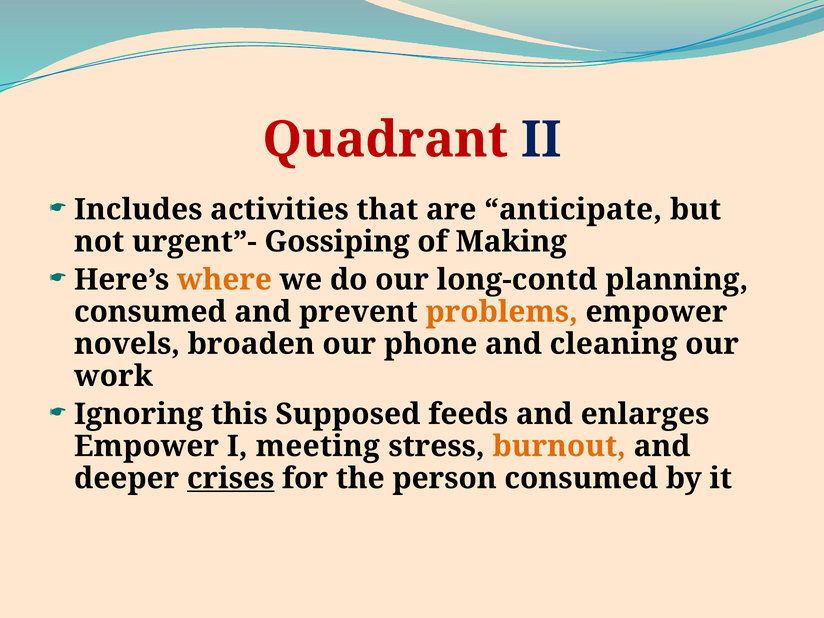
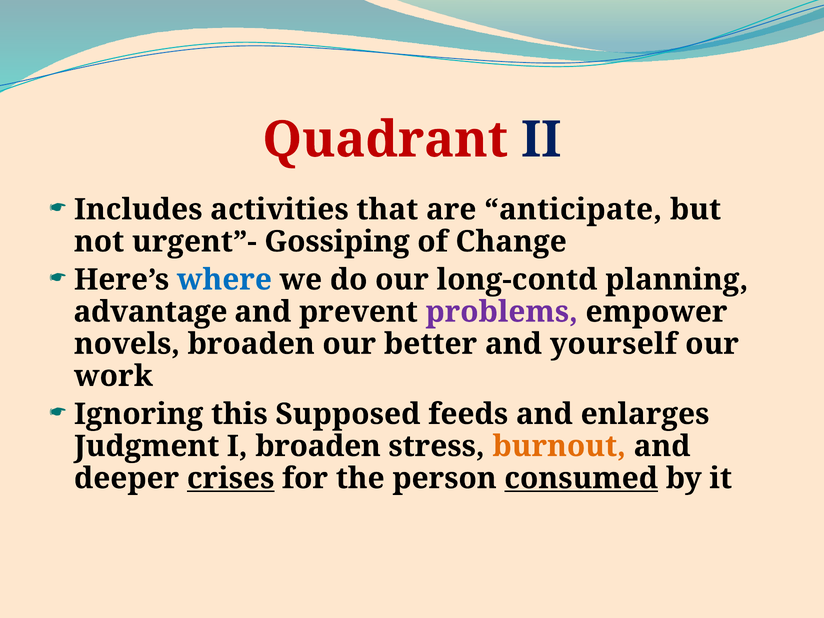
Making: Making -> Change
where colour: orange -> blue
consumed at (150, 312): consumed -> advantage
problems colour: orange -> purple
phone: phone -> better
cleaning: cleaning -> yourself
Empower at (147, 446): Empower -> Judgment
I meeting: meeting -> broaden
consumed at (581, 478) underline: none -> present
